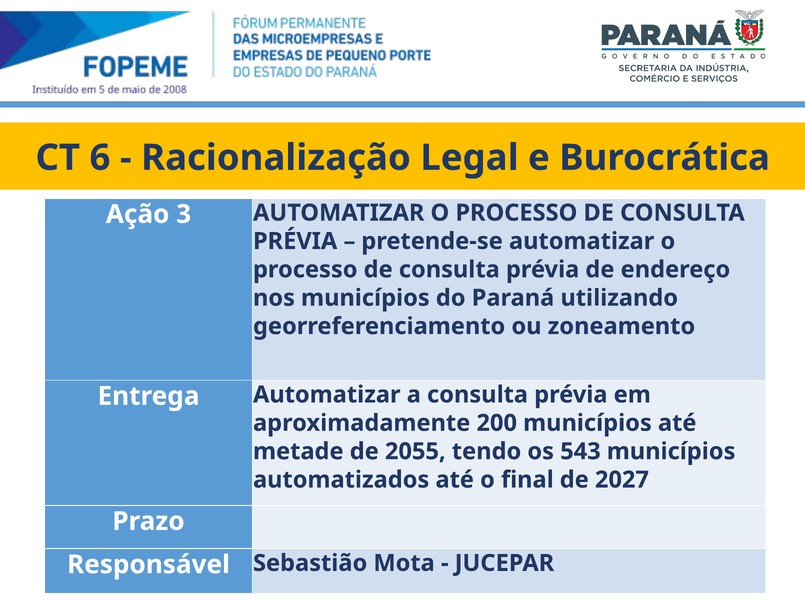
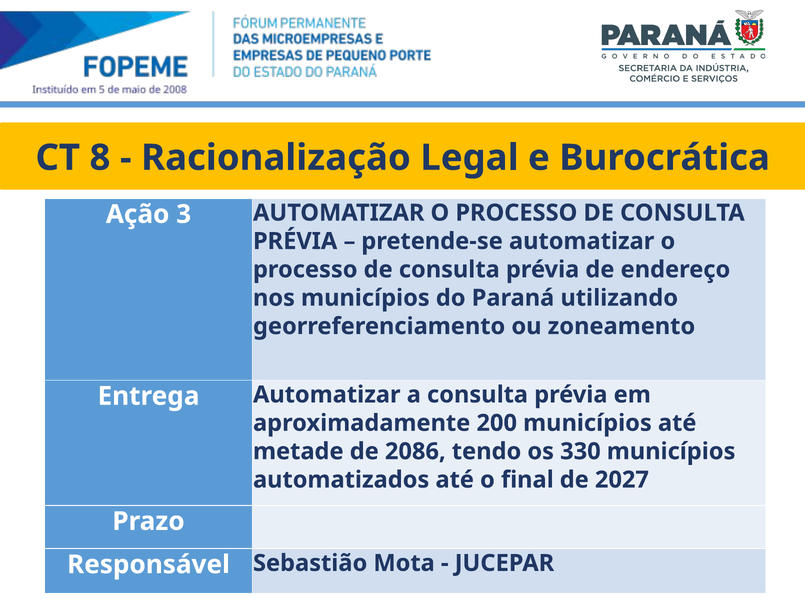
6: 6 -> 8
2055: 2055 -> 2086
543: 543 -> 330
